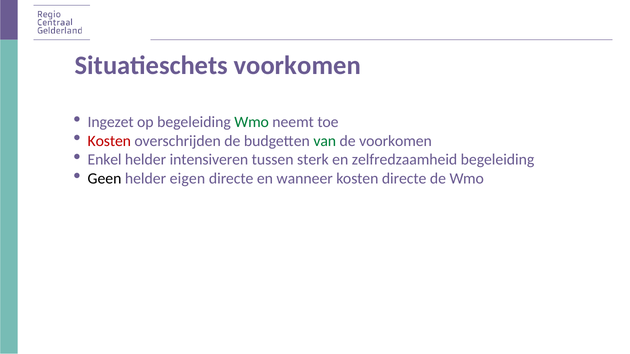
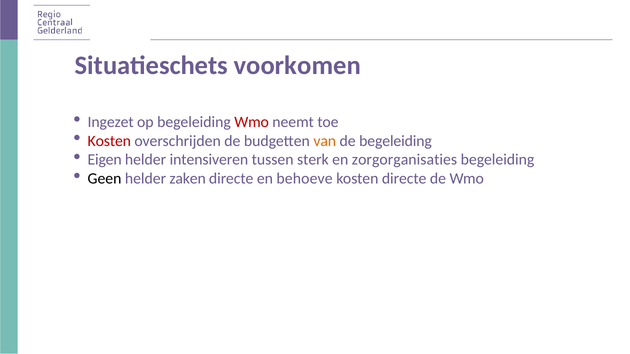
Wmo at (252, 122) colour: green -> red
van colour: green -> orange
de voorkomen: voorkomen -> begeleiding
Enkel: Enkel -> Eigen
zelfredzaamheid: zelfredzaamheid -> zorgorganisaties
eigen: eigen -> zaken
wanneer: wanneer -> behoeve
